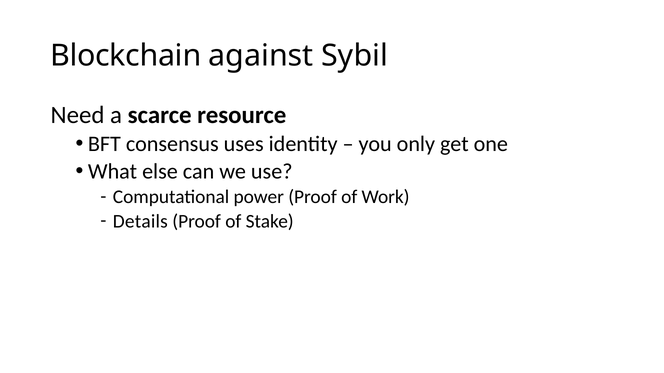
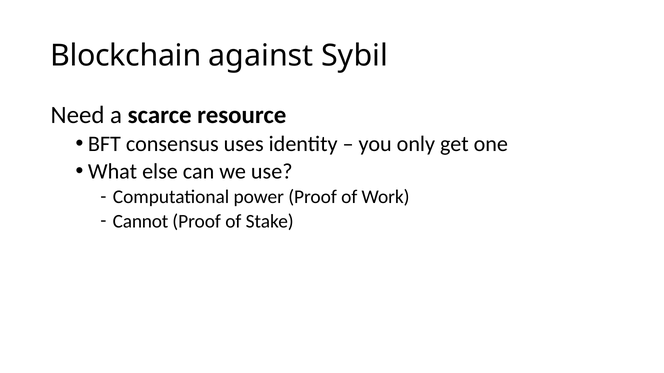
Details: Details -> Cannot
